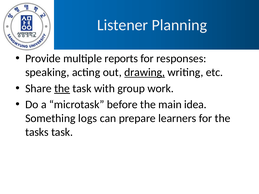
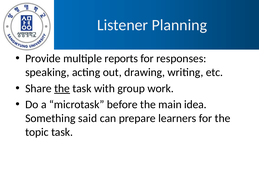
drawing underline: present -> none
logs: logs -> said
tasks: tasks -> topic
